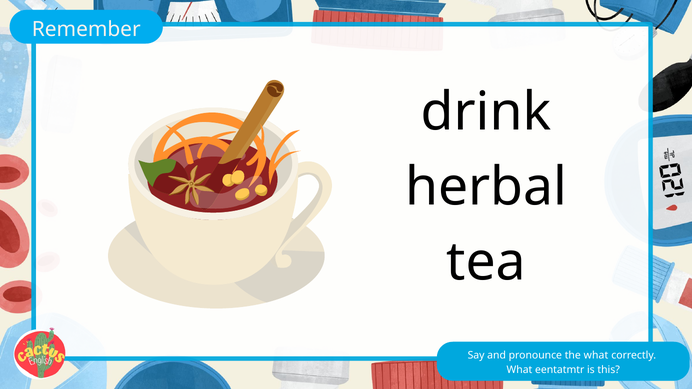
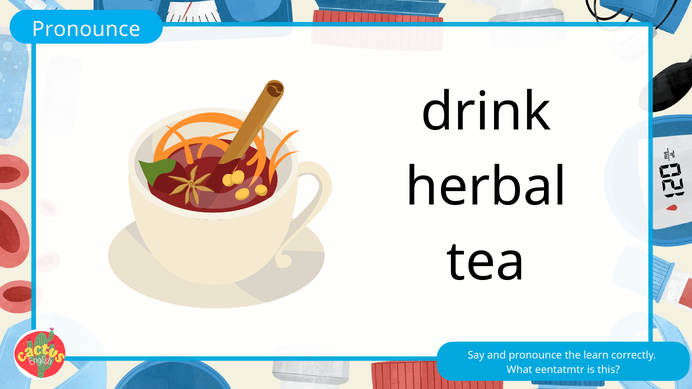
Remember at (86, 29): Remember -> Pronounce
the what: what -> learn
